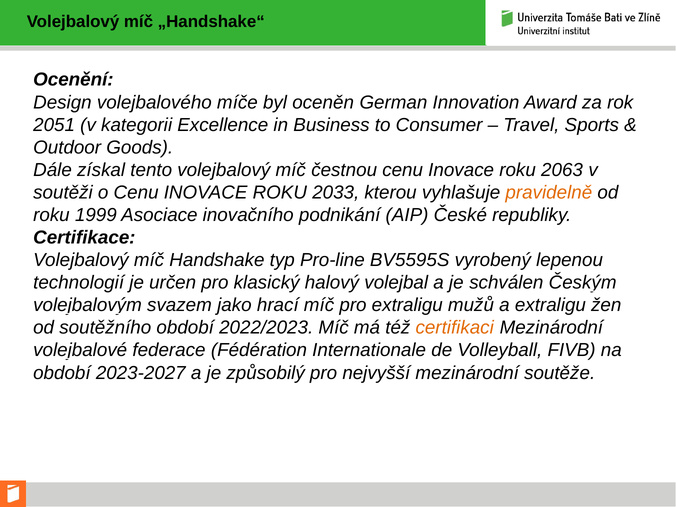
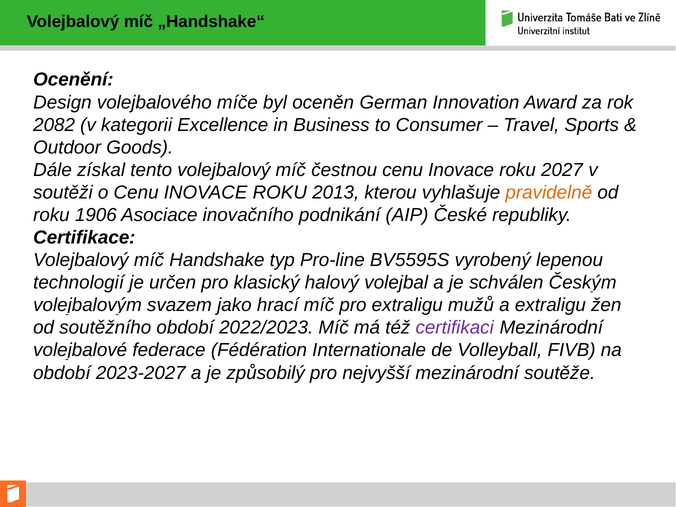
2051: 2051 -> 2082
2063: 2063 -> 2027
2033: 2033 -> 2013
1999: 1999 -> 1906
certifikaci colour: orange -> purple
